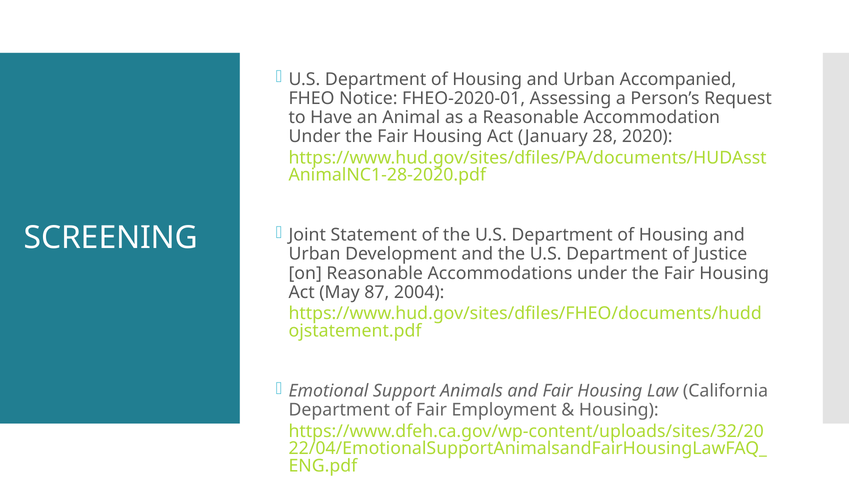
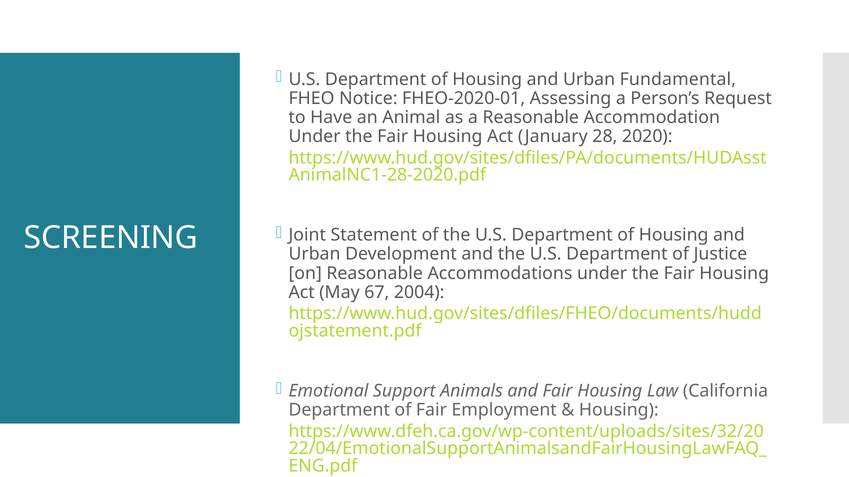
Accompanied: Accompanied -> Fundamental
87: 87 -> 67
